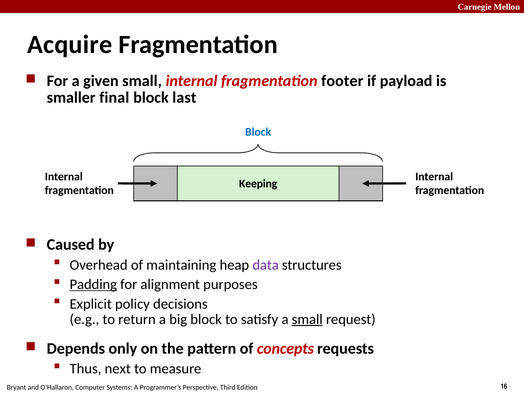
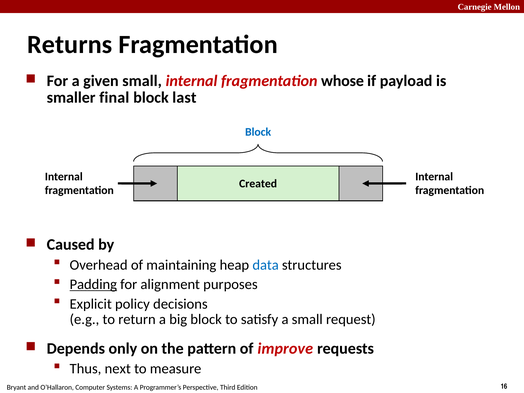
Acquire: Acquire -> Returns
footer: footer -> whose
Keeping: Keeping -> Created
data colour: purple -> blue
small at (307, 319) underline: present -> none
concepts: concepts -> improve
